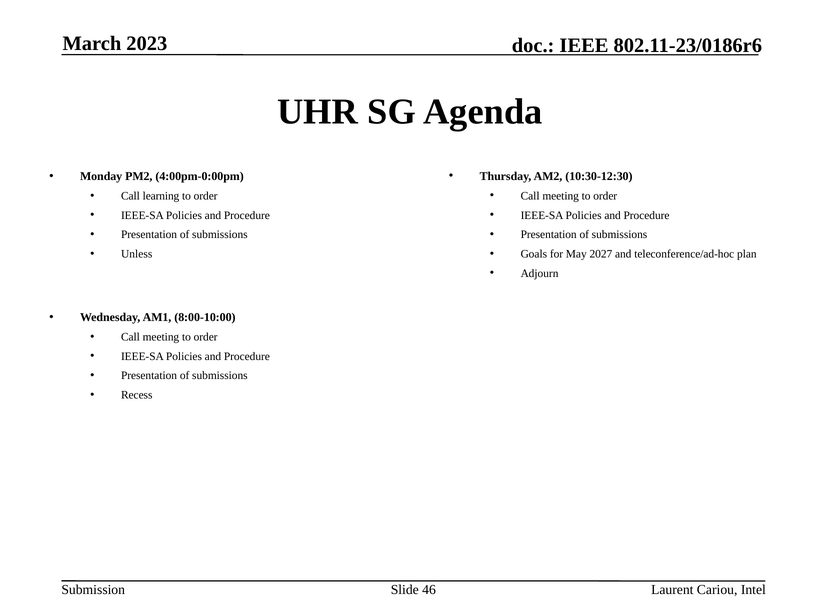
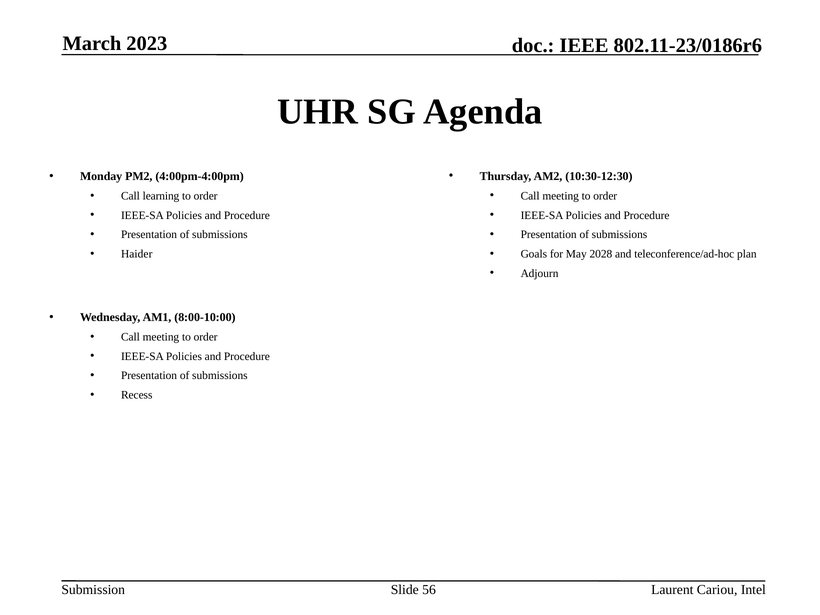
4:00pm-0:00pm: 4:00pm-0:00pm -> 4:00pm-4:00pm
Unless: Unless -> Haider
2027: 2027 -> 2028
46: 46 -> 56
